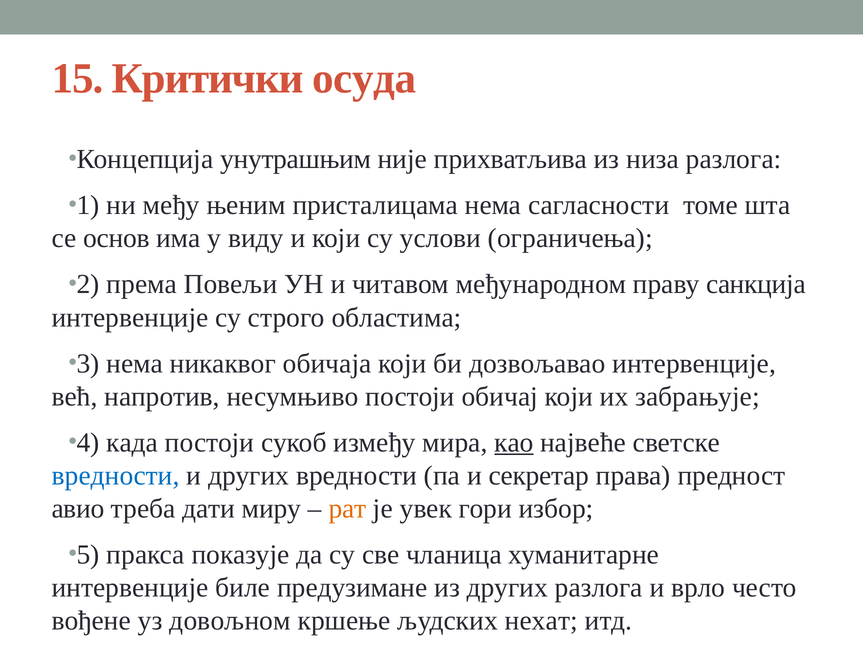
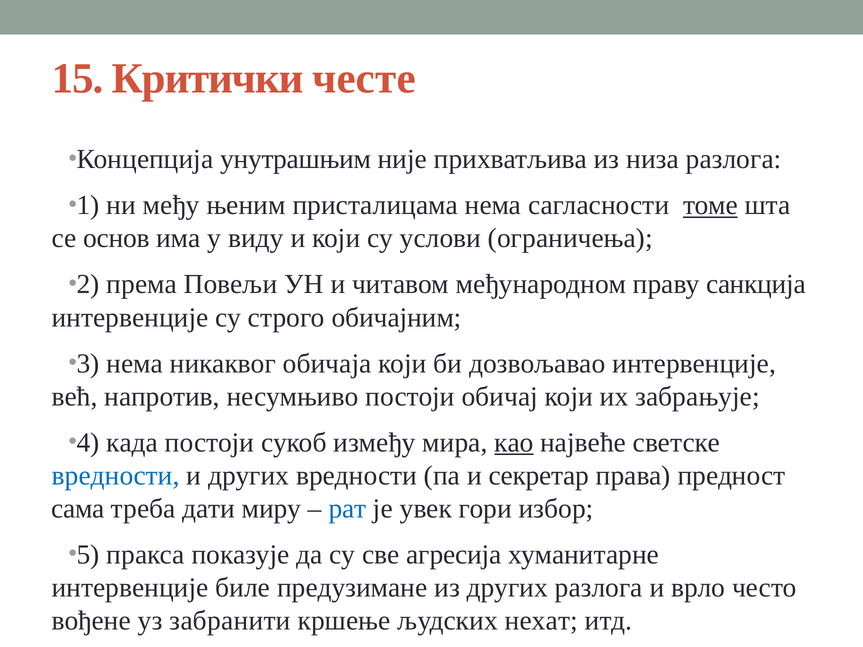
осуда: осуда -> честе
томе underline: none -> present
областима: областима -> обичајним
авио: авио -> сама
рат colour: orange -> blue
чланица: чланица -> агресија
довољном: довољном -> забранити
